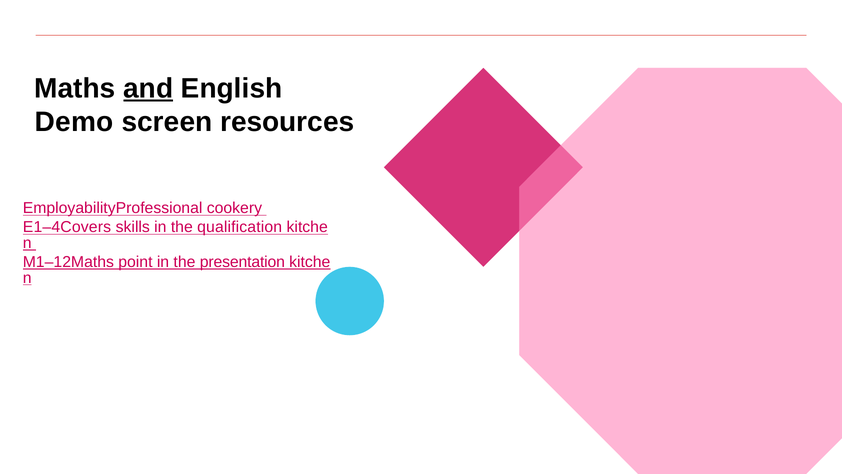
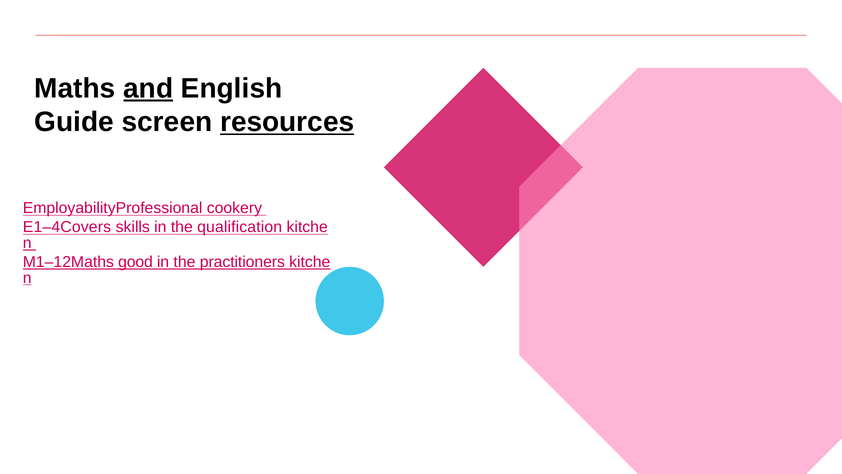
Demo: Demo -> Guide
resources underline: none -> present
point: point -> good
presentation: presentation -> practitioners
